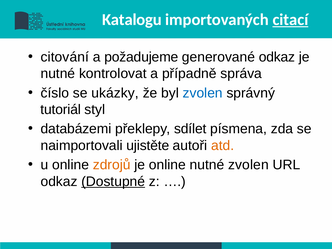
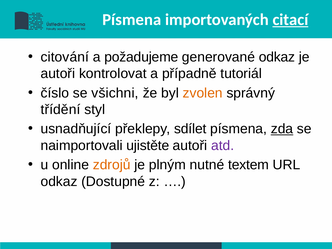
Katalogu at (132, 20): Katalogu -> Písmena
nutné at (58, 74): nutné -> autoři
správa: správa -> tutoriál
ukázky: ukázky -> všichni
zvolen at (203, 93) colour: blue -> orange
tutoriál: tutoriál -> třídění
databázemi: databázemi -> usnadňující
zda underline: none -> present
atd colour: orange -> purple
je online: online -> plným
nutné zvolen: zvolen -> textem
Dostupné underline: present -> none
